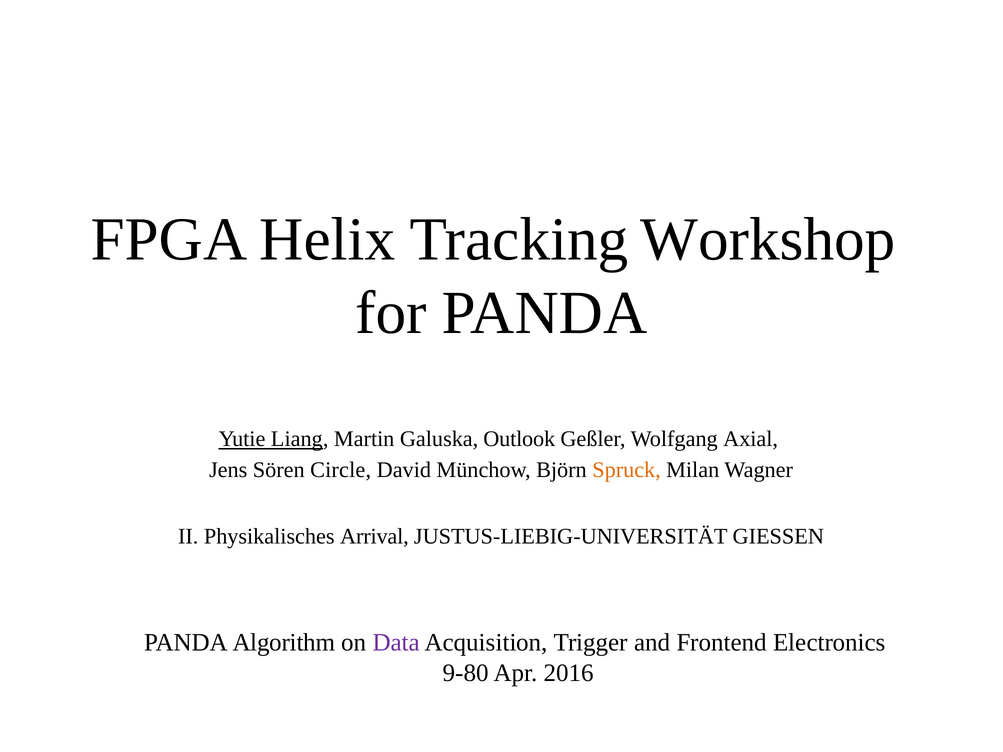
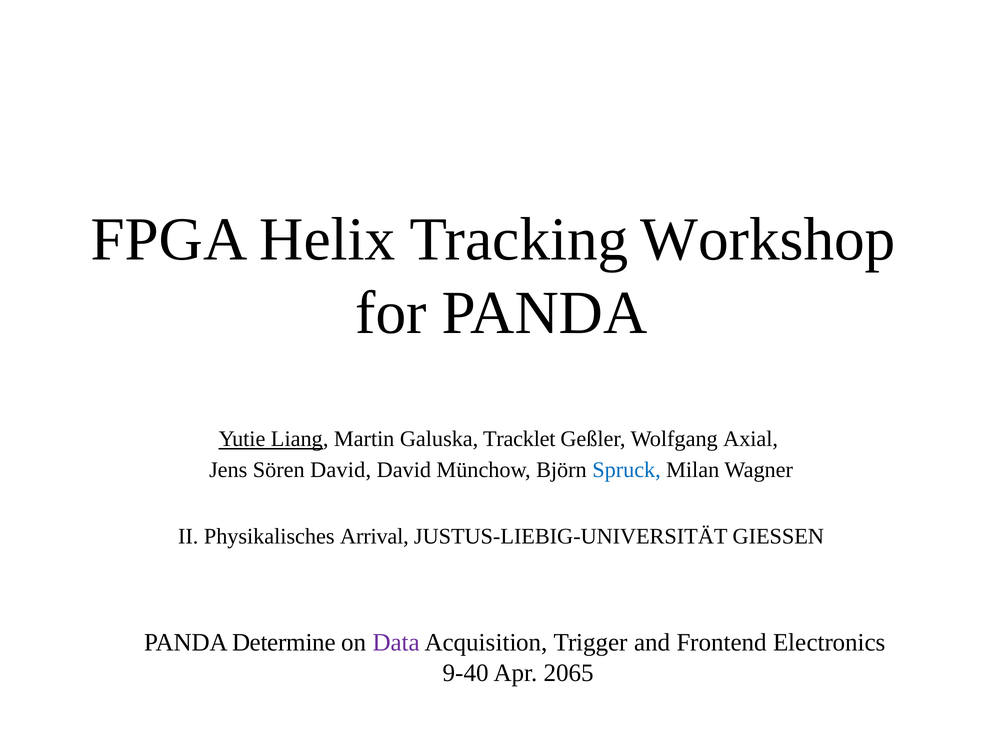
Outlook: Outlook -> Tracklet
Sören Circle: Circle -> David
Spruck colour: orange -> blue
Algorithm: Algorithm -> Determine
9-80: 9-80 -> 9-40
2016: 2016 -> 2065
